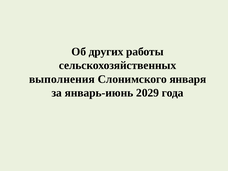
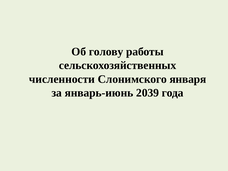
других: других -> голову
выполнения: выполнения -> численности
2029: 2029 -> 2039
